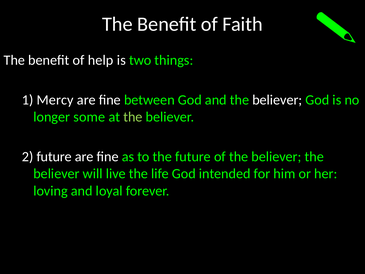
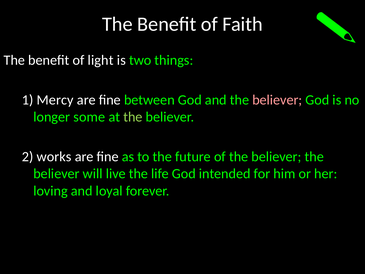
help: help -> light
believer at (277, 100) colour: white -> pink
2 future: future -> works
